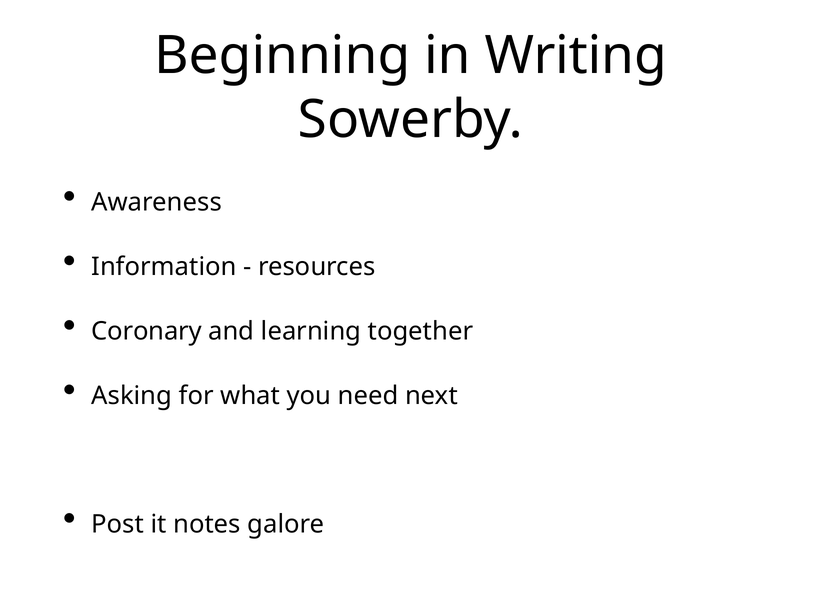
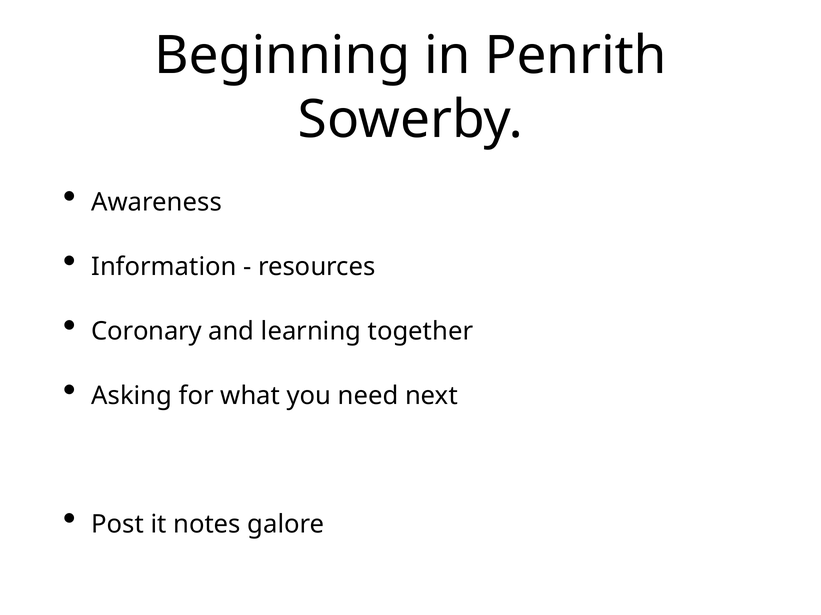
Writing: Writing -> Penrith
